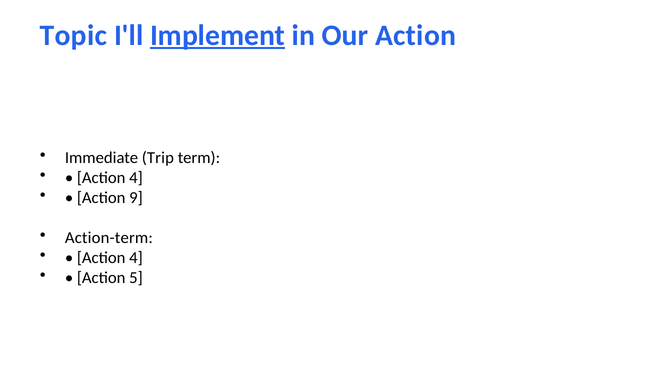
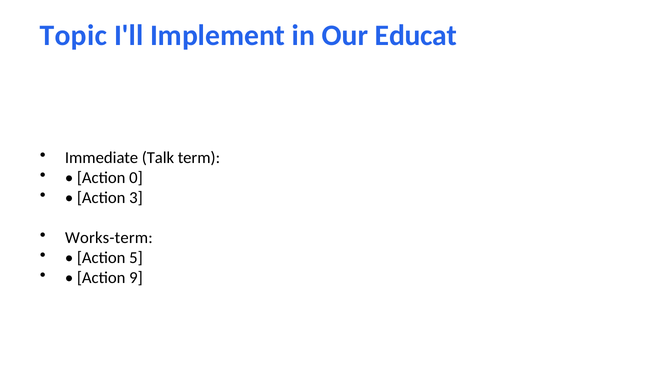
Implement underline: present -> none
Our Action: Action -> Educat
Trip: Trip -> Talk
4 at (136, 178): 4 -> 0
9: 9 -> 3
Action-term: Action-term -> Works-term
4 at (136, 258): 4 -> 5
5: 5 -> 9
